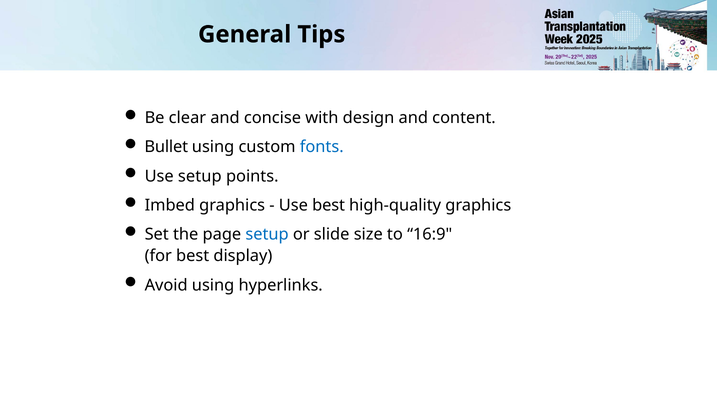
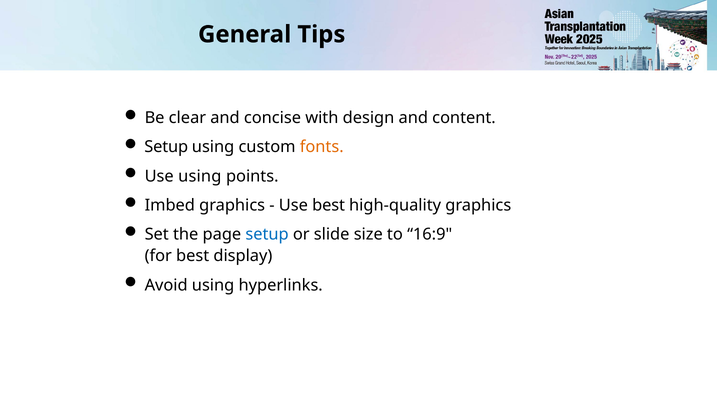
Bullet at (166, 147): Bullet -> Setup
fonts colour: blue -> orange
Use setup: setup -> using
